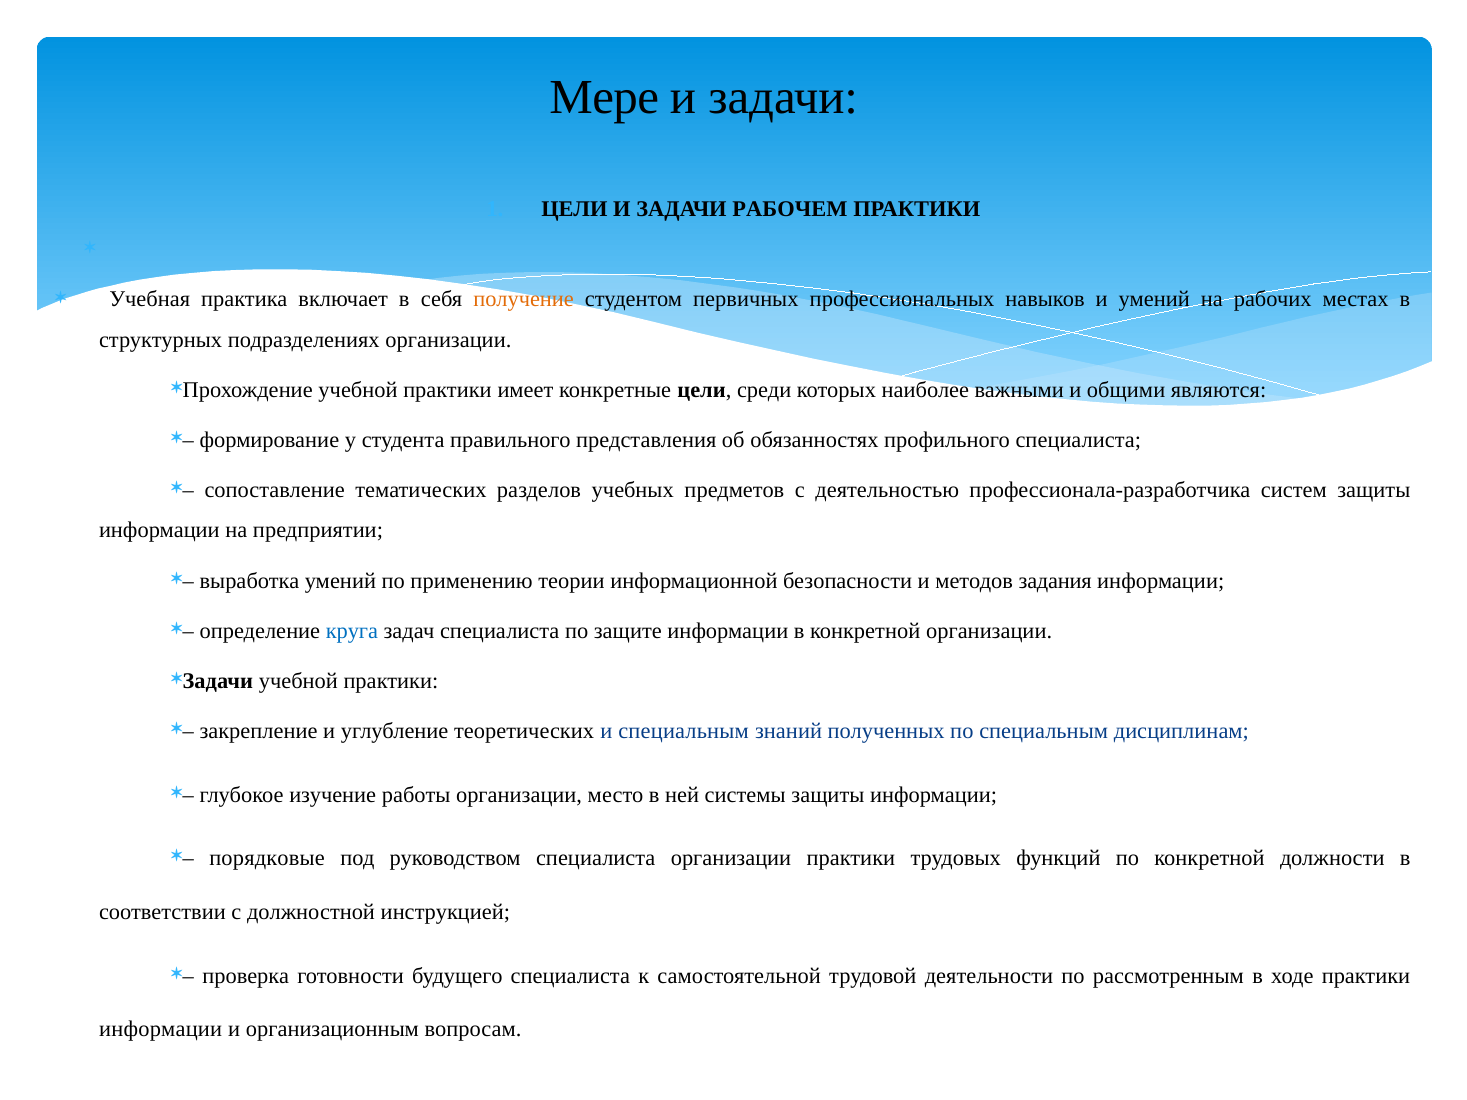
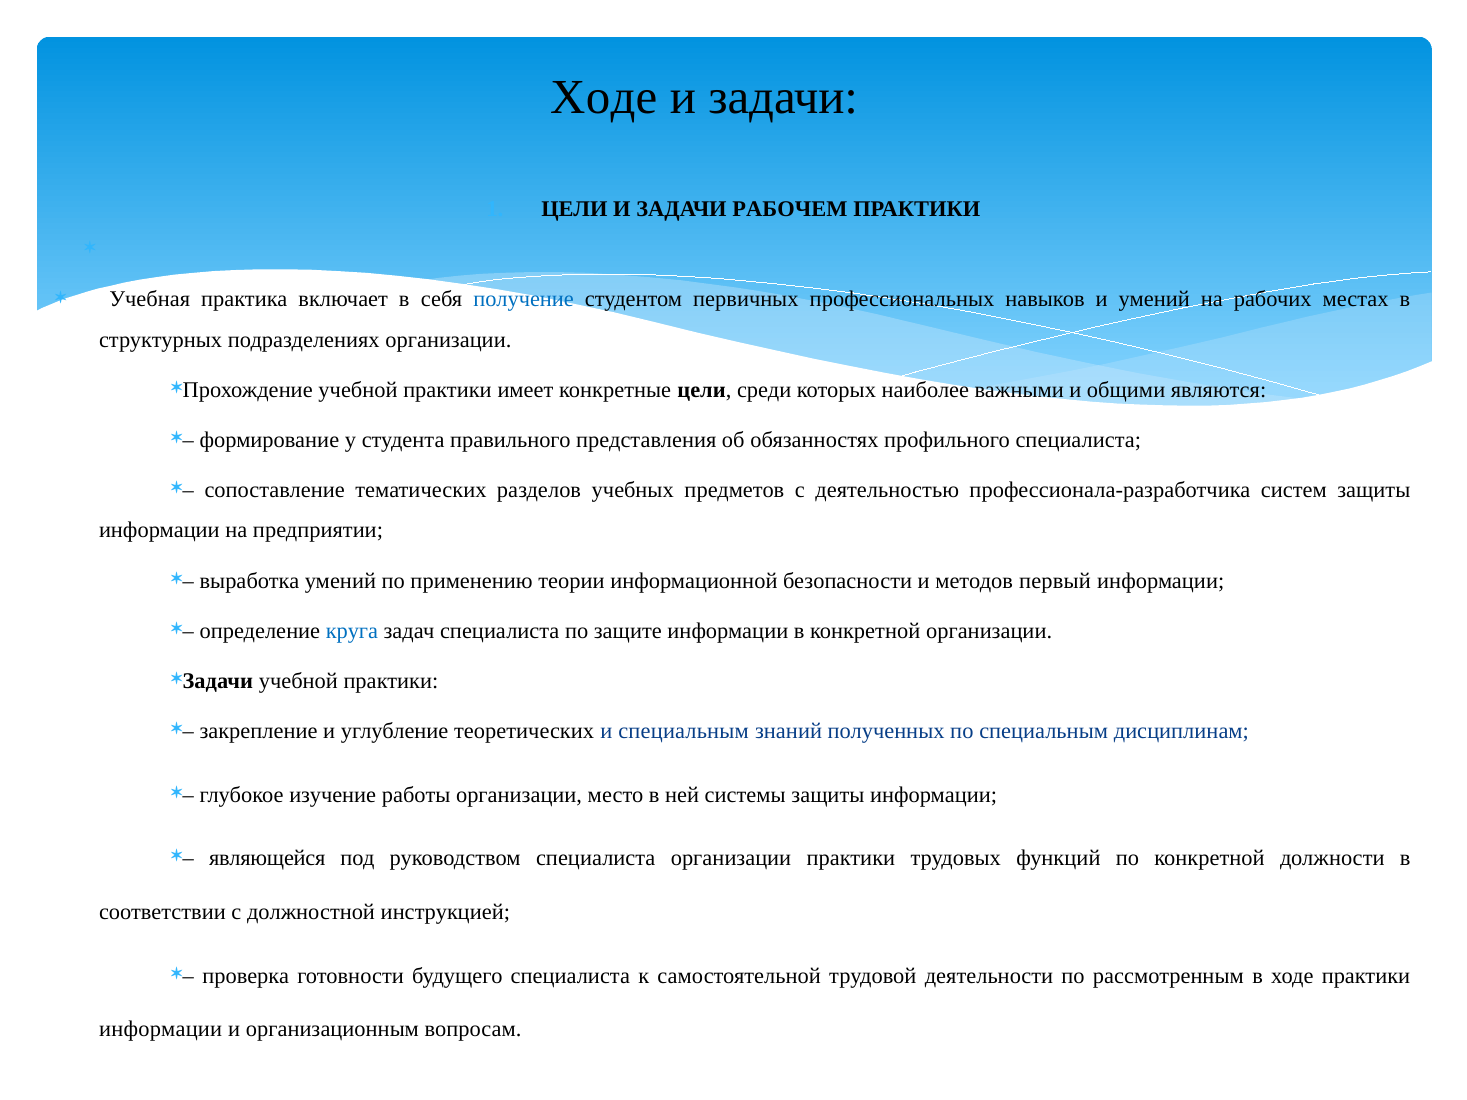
Мере at (604, 98): Мере -> Ходе
получение colour: orange -> blue
задания: задания -> первый
порядковые: порядковые -> являющейся
